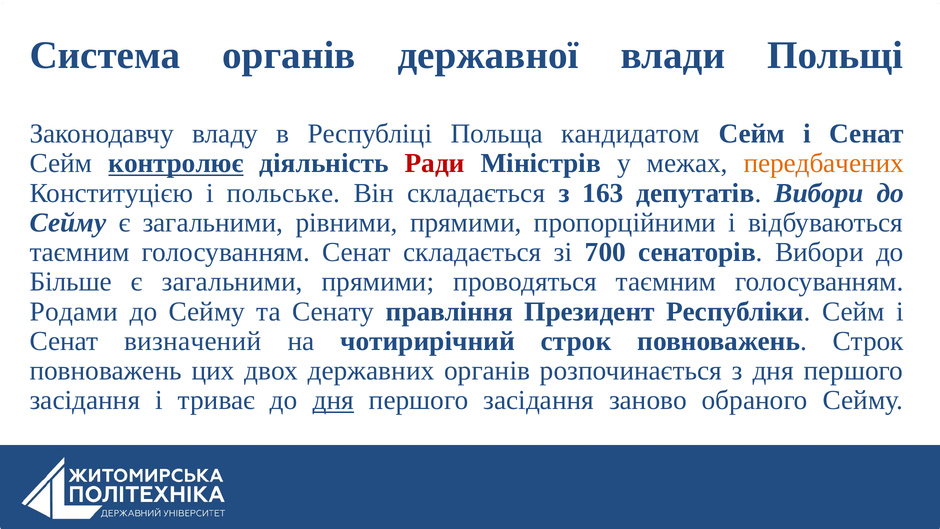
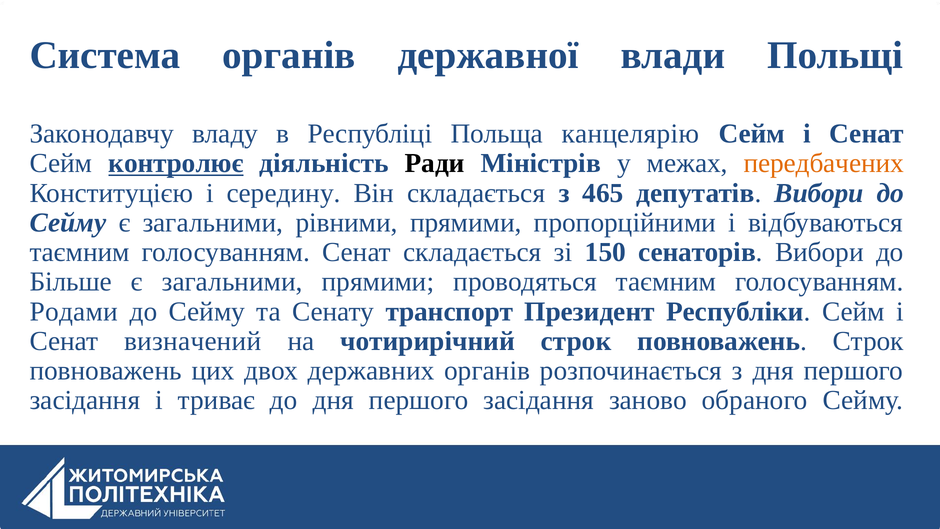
кандидатом: кандидатом -> канцелярію
Ради colour: red -> black
польське: польське -> середину
163: 163 -> 465
700: 700 -> 150
правління: правління -> транспорт
дня at (333, 400) underline: present -> none
